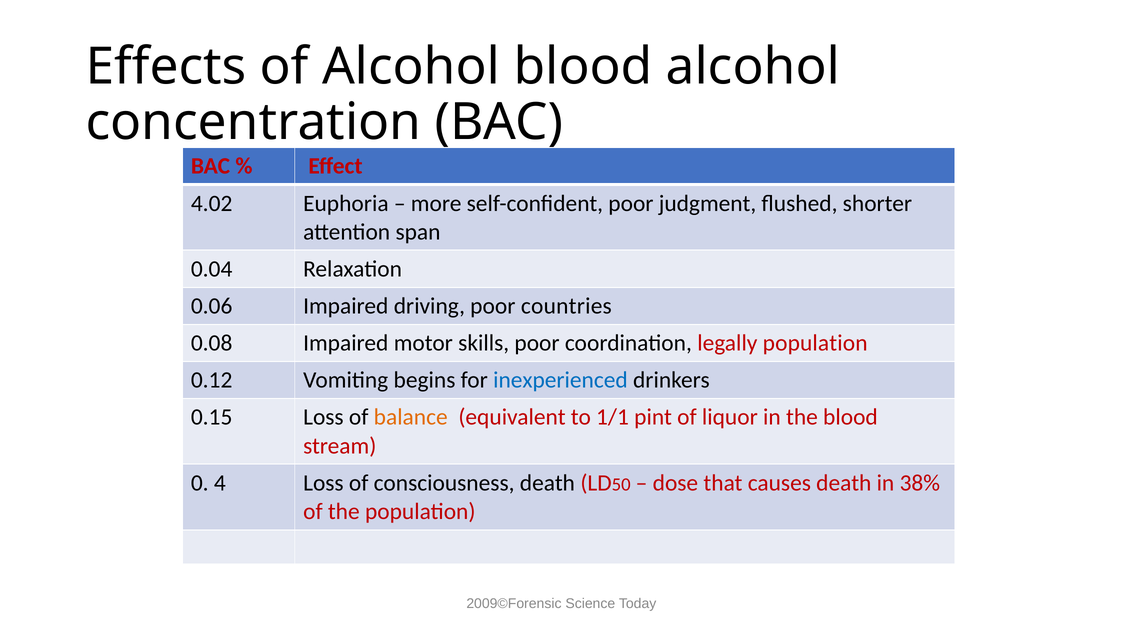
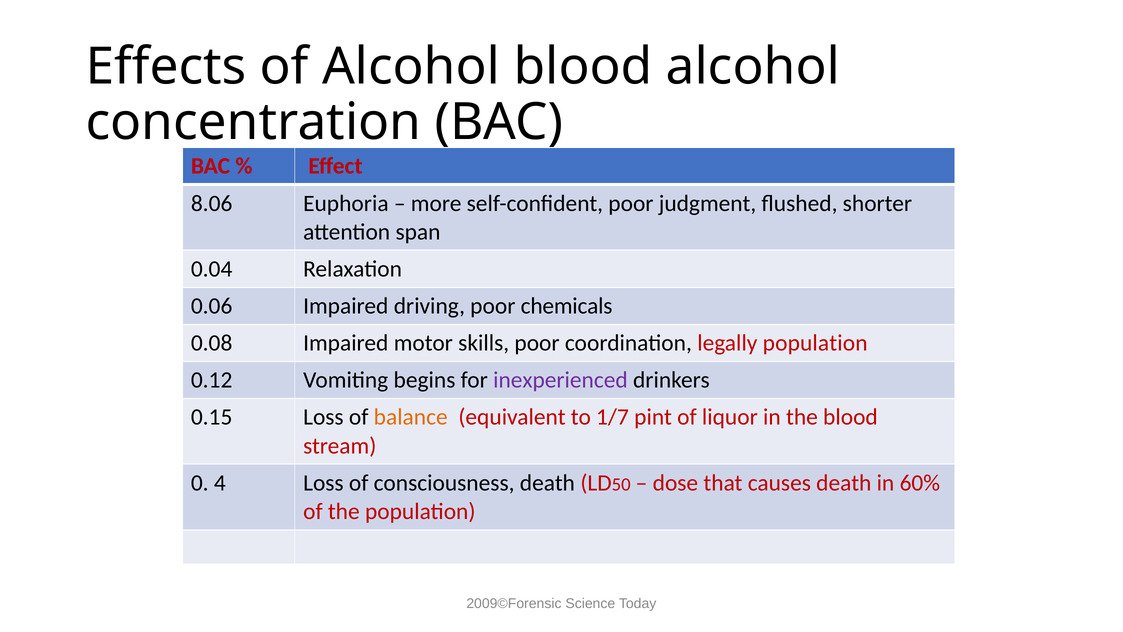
4.02: 4.02 -> 8.06
countries: countries -> chemicals
inexperienced colour: blue -> purple
1/1: 1/1 -> 1/7
38%: 38% -> 60%
